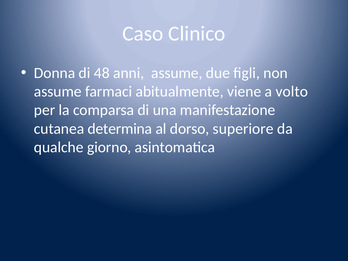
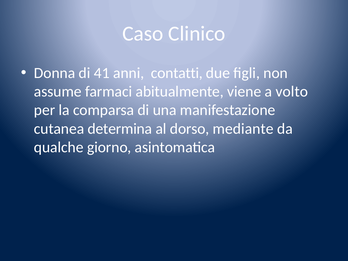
48: 48 -> 41
anni assume: assume -> contatti
superiore: superiore -> mediante
